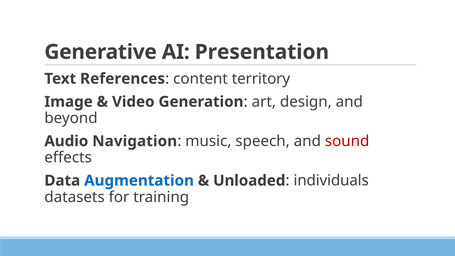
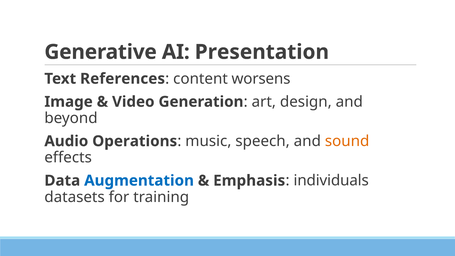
territory: territory -> worsens
Navigation: Navigation -> Operations
sound colour: red -> orange
Unloaded: Unloaded -> Emphasis
